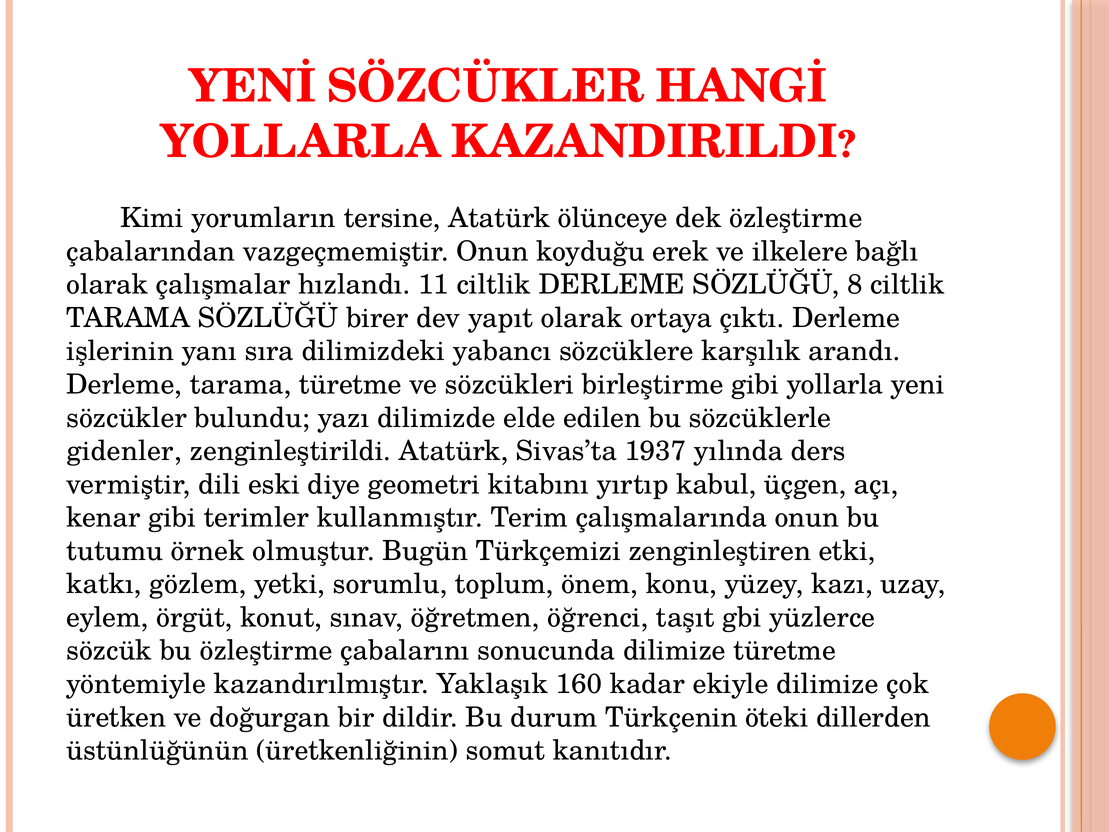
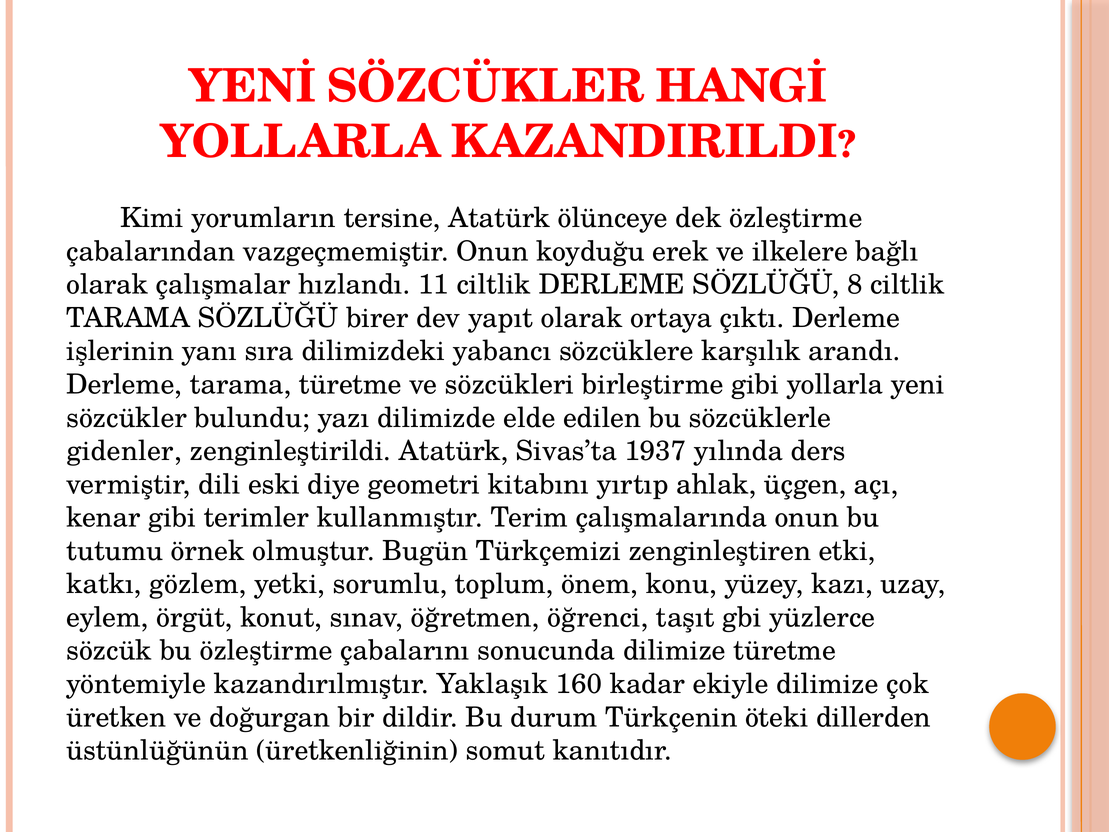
kabul: kabul -> ahlak
